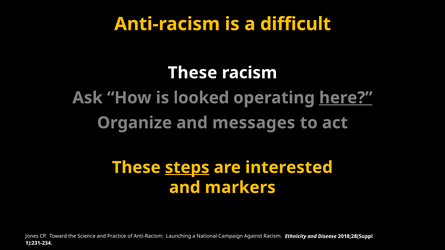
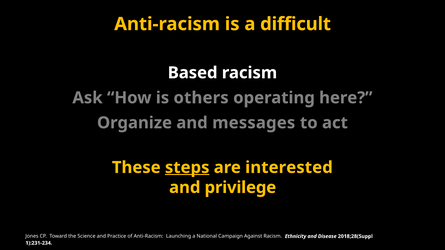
These at (193, 73): These -> Based
looked: looked -> others
here underline: present -> none
markers: markers -> privilege
